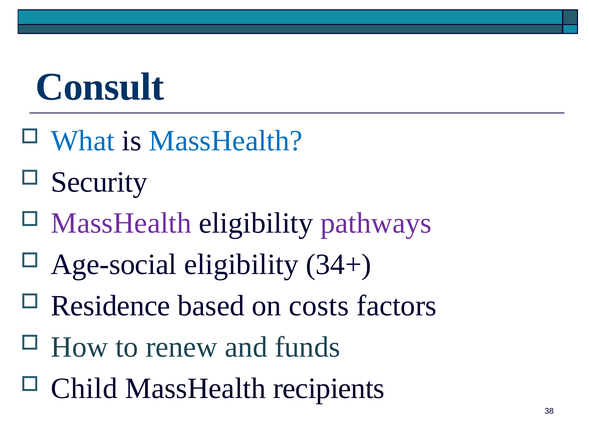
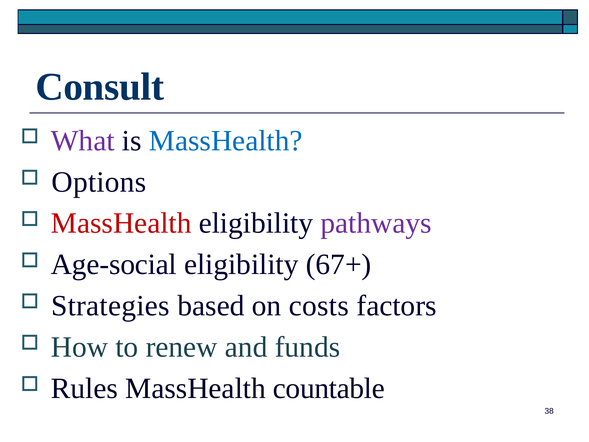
What colour: blue -> purple
Security: Security -> Options
MassHealth at (121, 223) colour: purple -> red
34+: 34+ -> 67+
Residence: Residence -> Strategies
Child: Child -> Rules
recipients: recipients -> countable
